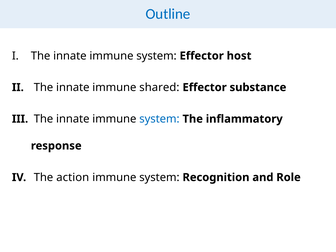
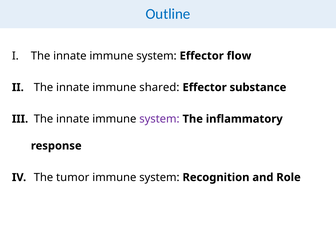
host: host -> flow
system at (159, 119) colour: blue -> purple
action: action -> tumor
